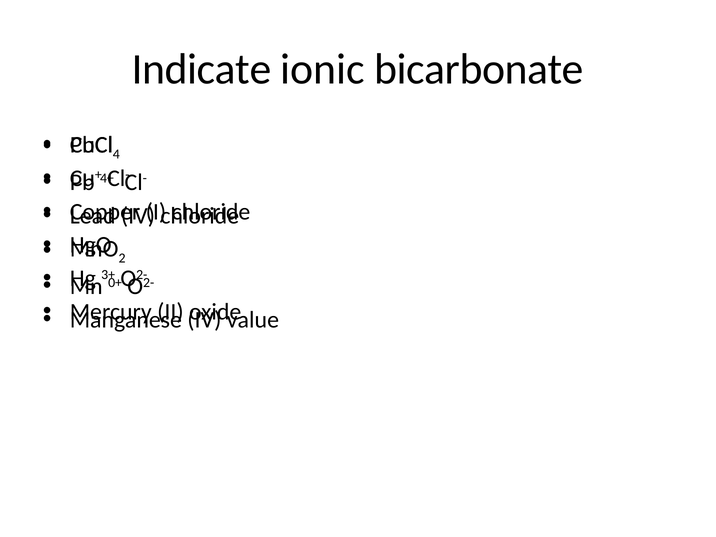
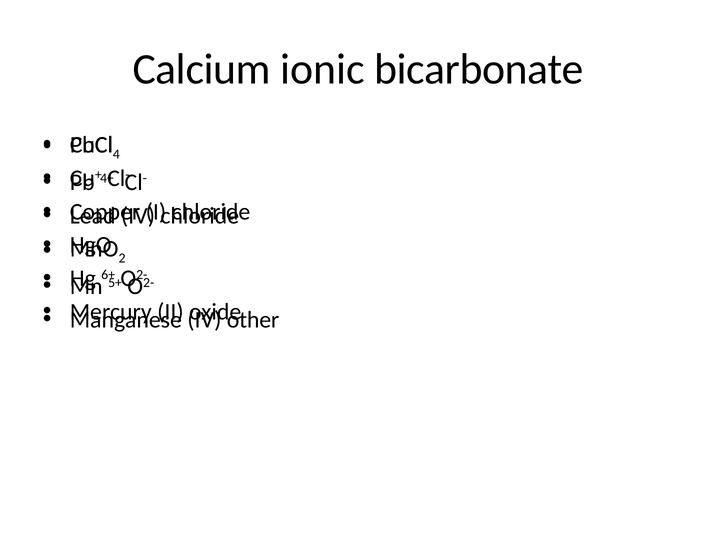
Indicate: Indicate -> Calcium
3+: 3+ -> 6+
0+: 0+ -> 5+
value: value -> other
